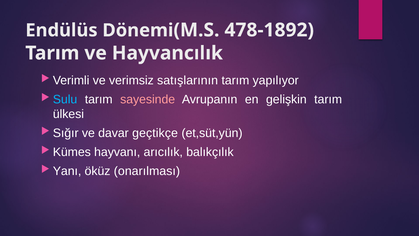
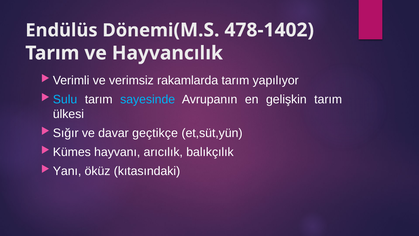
478-1892: 478-1892 -> 478-1402
satışlarının: satışlarının -> rakamlarda
sayesinde colour: pink -> light blue
onarılması: onarılması -> kıtasındaki
